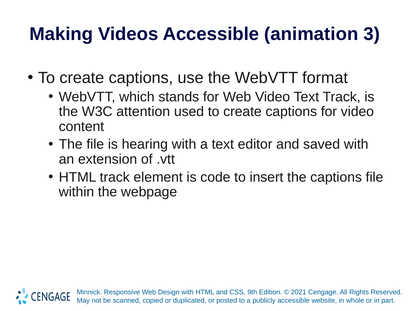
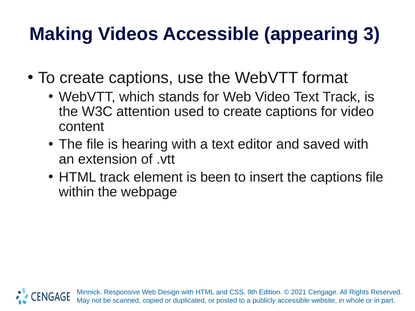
animation: animation -> appearing
code: code -> been
